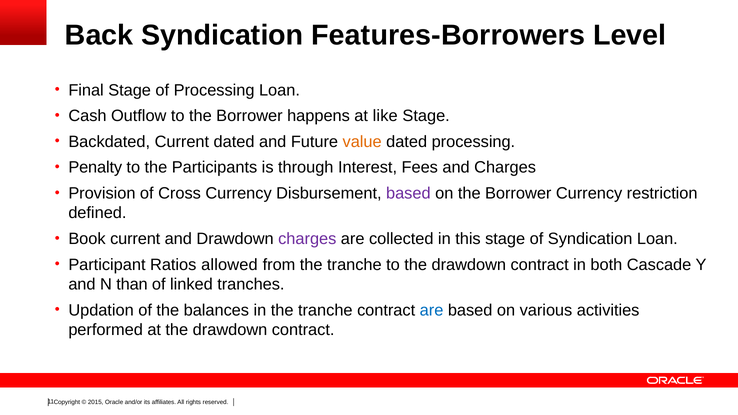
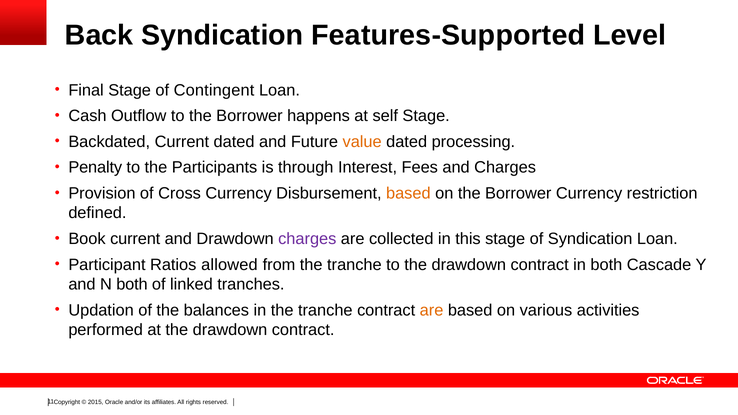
Features-Borrowers: Features-Borrowers -> Features-Supported
of Processing: Processing -> Contingent
like: like -> self
based at (408, 193) colour: purple -> orange
N than: than -> both
are at (432, 310) colour: blue -> orange
